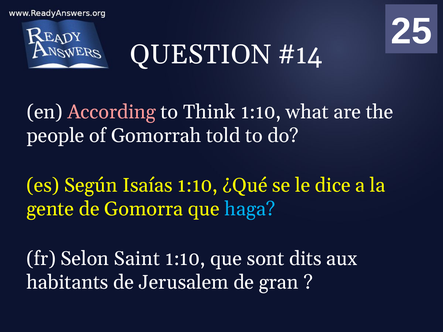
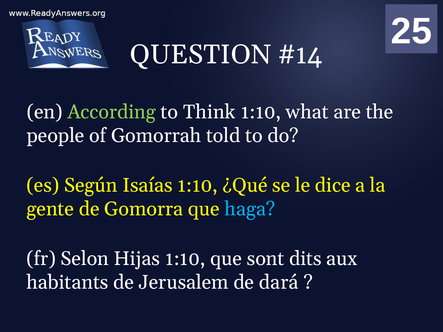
According colour: pink -> light green
Saint: Saint -> Hijas
gran: gran -> dará
